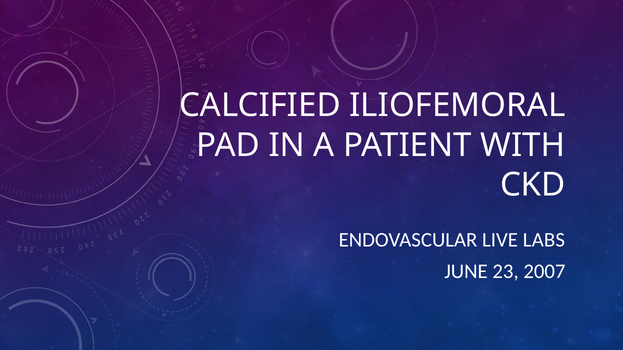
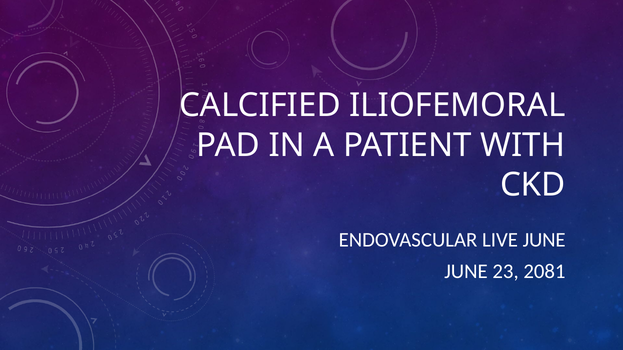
LIVE LABS: LABS -> JUNE
2007: 2007 -> 2081
